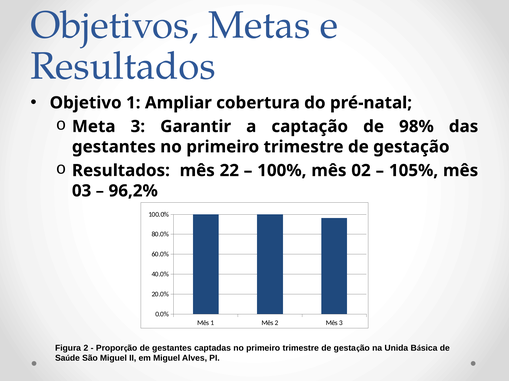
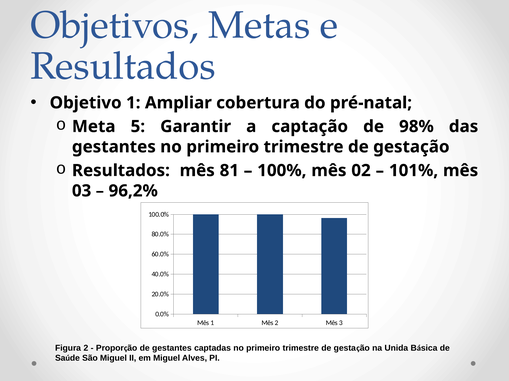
Meta 3: 3 -> 5
22: 22 -> 81
105%: 105% -> 101%
